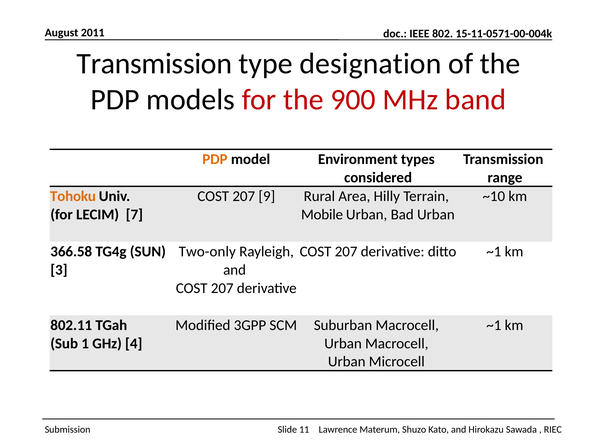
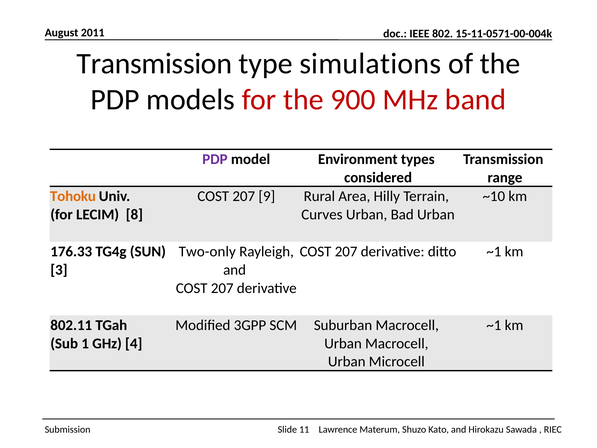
designation: designation -> simulations
PDP at (215, 159) colour: orange -> purple
7: 7 -> 8
Mobile: Mobile -> Curves
366.58: 366.58 -> 176.33
